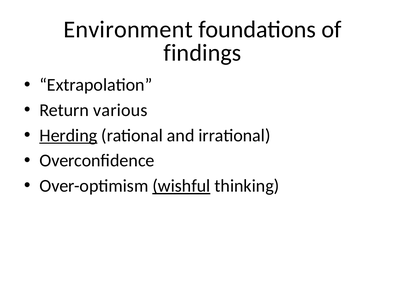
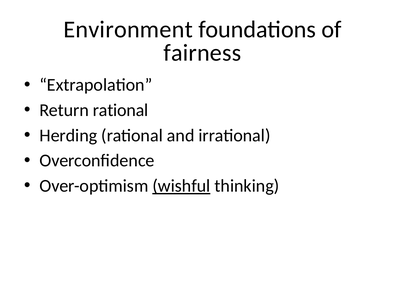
findings: findings -> fairness
Return various: various -> rational
Herding underline: present -> none
